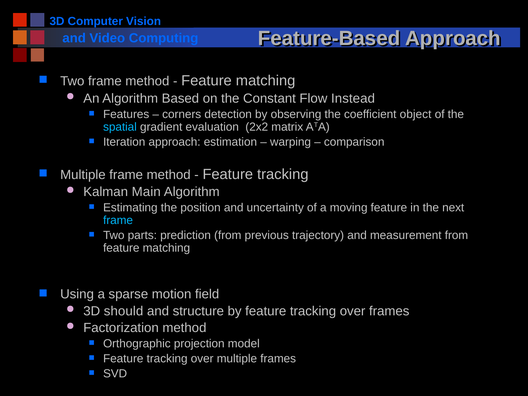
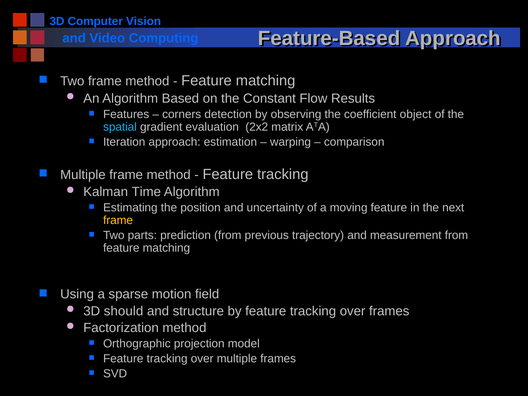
Instead: Instead -> Results
Main: Main -> Time
frame at (118, 220) colour: light blue -> yellow
